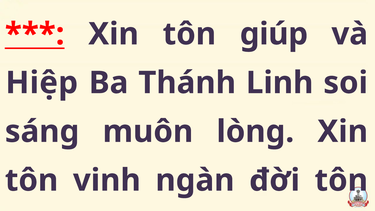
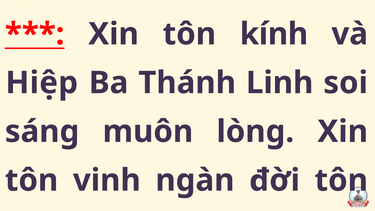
giúp: giúp -> kính
